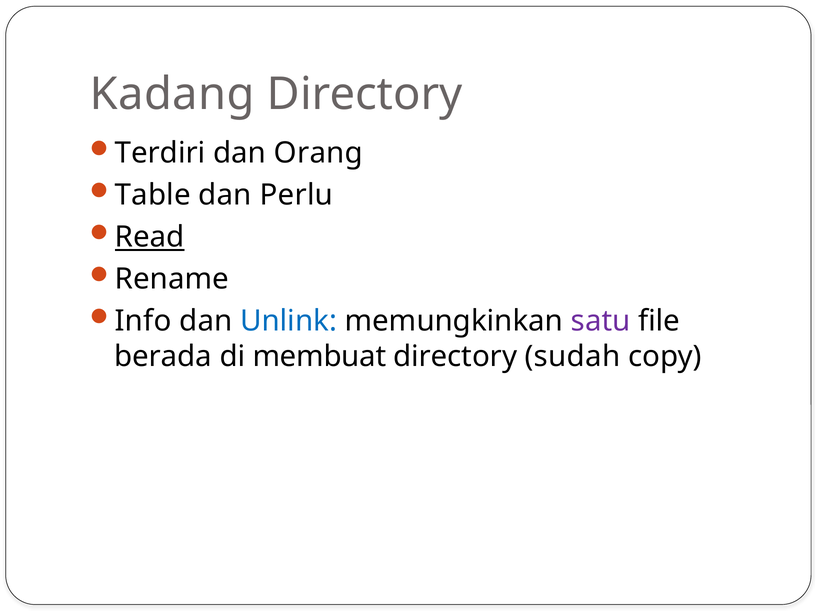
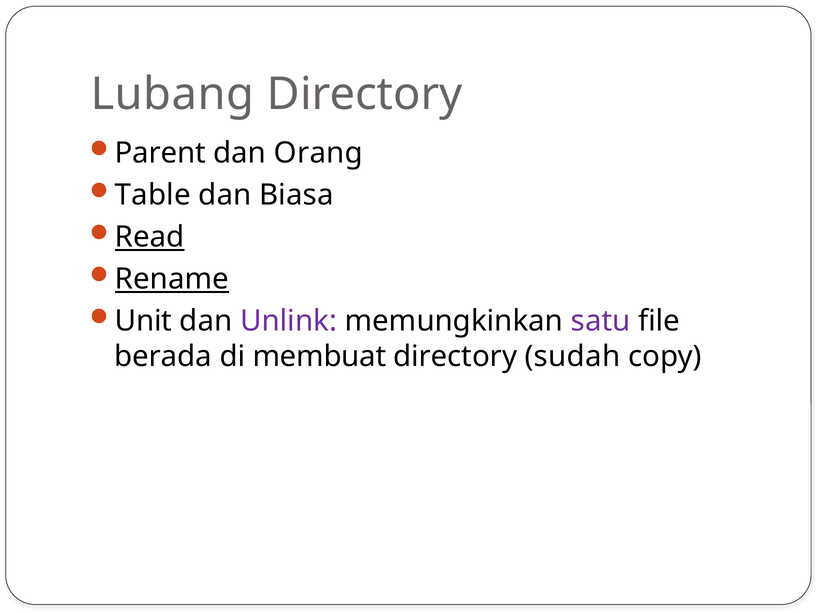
Kadang: Kadang -> Lubang
Terdiri: Terdiri -> Parent
Perlu: Perlu -> Biasa
Rename underline: none -> present
Info: Info -> Unit
Unlink colour: blue -> purple
